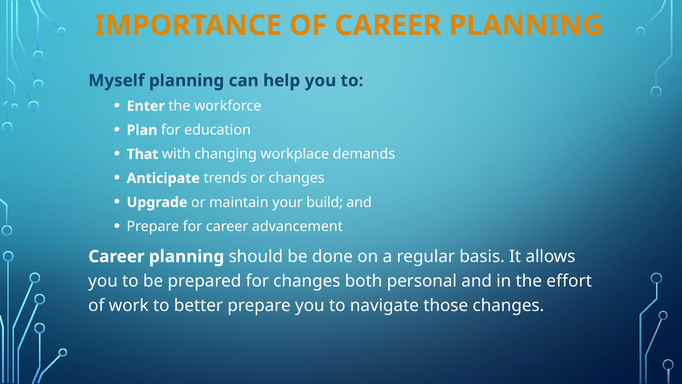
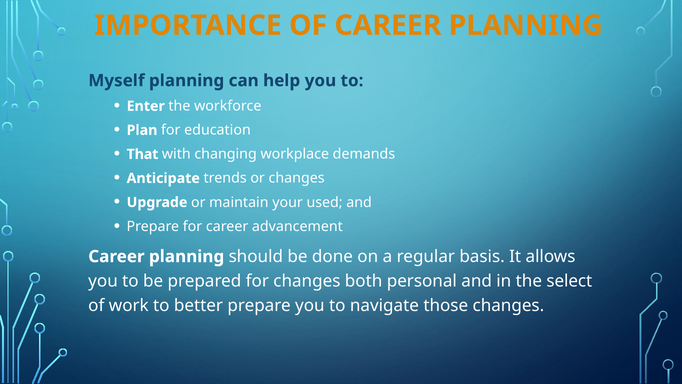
build: build -> used
effort: effort -> select
